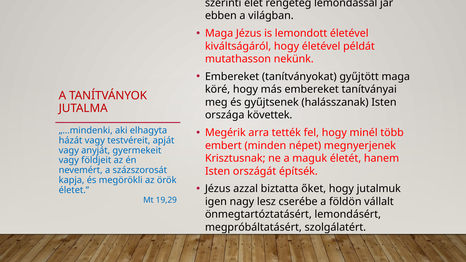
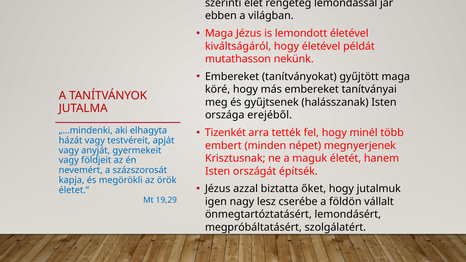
követtek: követtek -> erejéből
Megérik: Megérik -> Tizenkét
